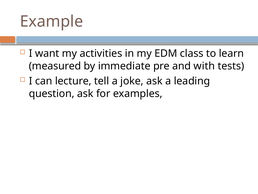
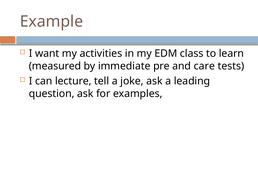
with: with -> care
